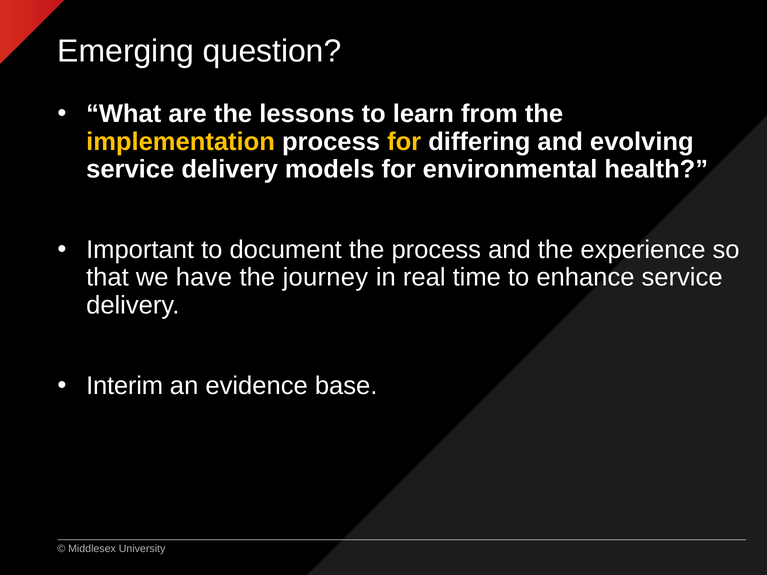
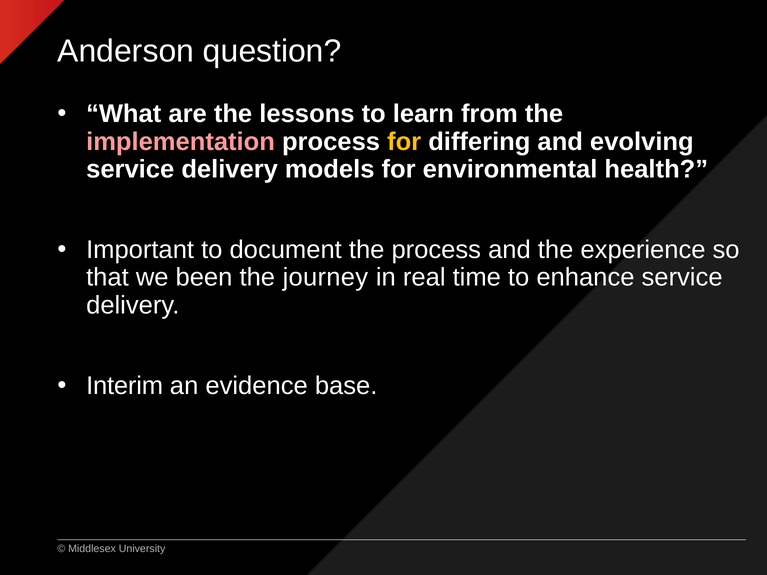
Emerging: Emerging -> Anderson
implementation colour: yellow -> pink
have: have -> been
